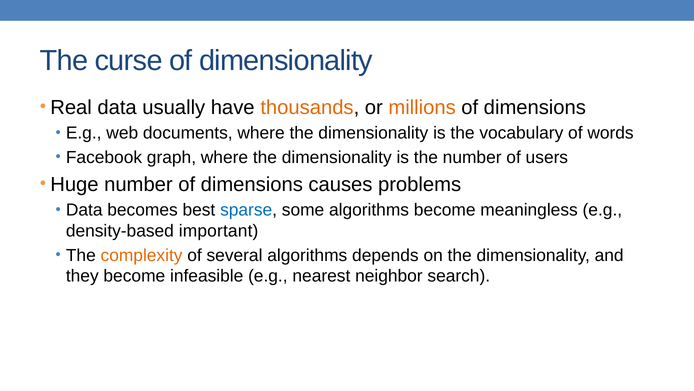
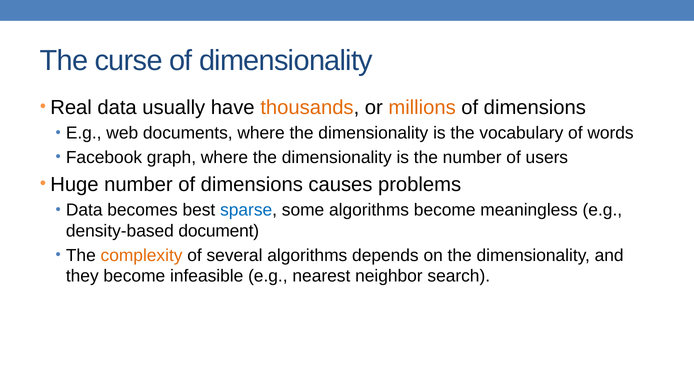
important: important -> document
